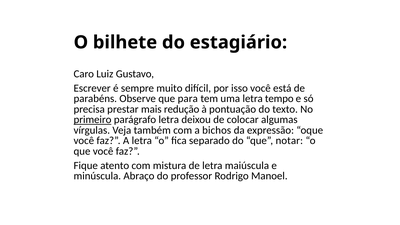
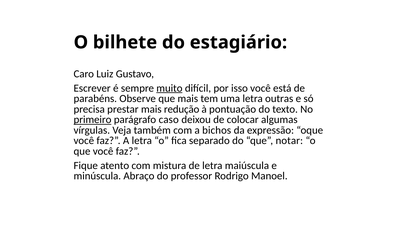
muito underline: none -> present
que para: para -> mais
tempo: tempo -> outras
parágrafo letra: letra -> caso
